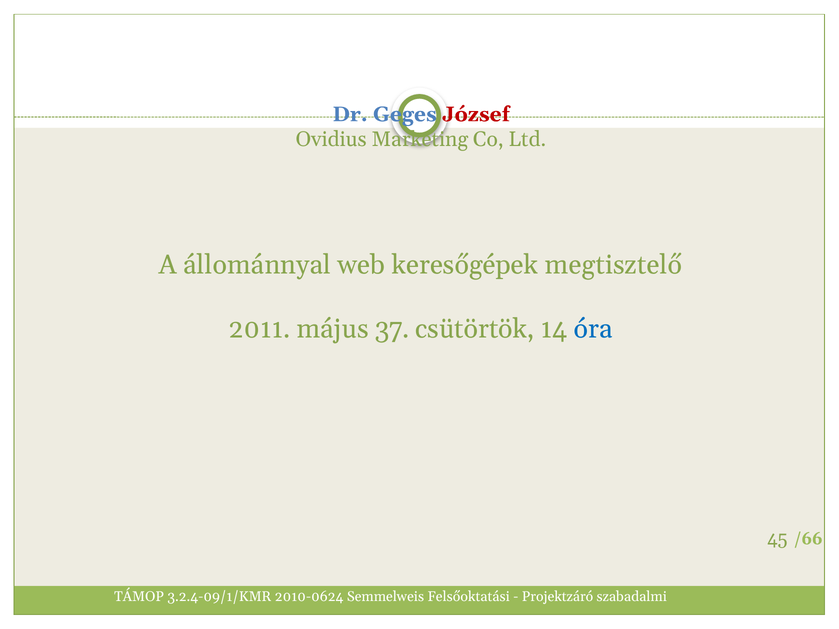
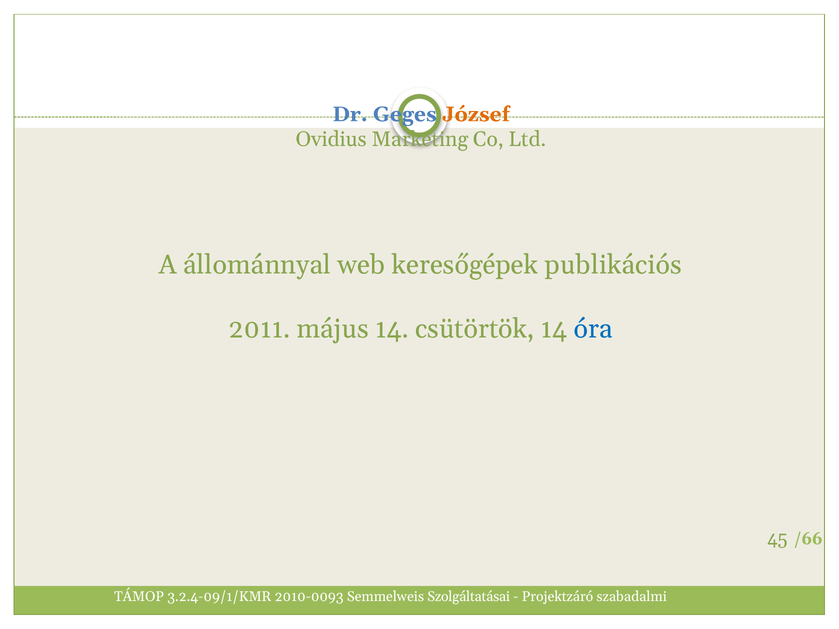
József colour: red -> orange
megtisztelő: megtisztelő -> publikációs
május 37: 37 -> 14
2010-0624: 2010-0624 -> 2010-0093
Felsőoktatási: Felsőoktatási -> Szolgáltatásai
